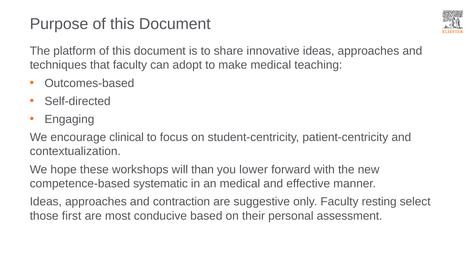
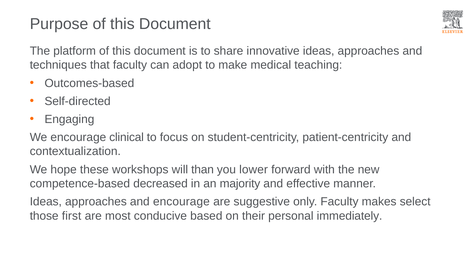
systematic: systematic -> decreased
an medical: medical -> majority
and contraction: contraction -> encourage
resting: resting -> makes
assessment: assessment -> immediately
